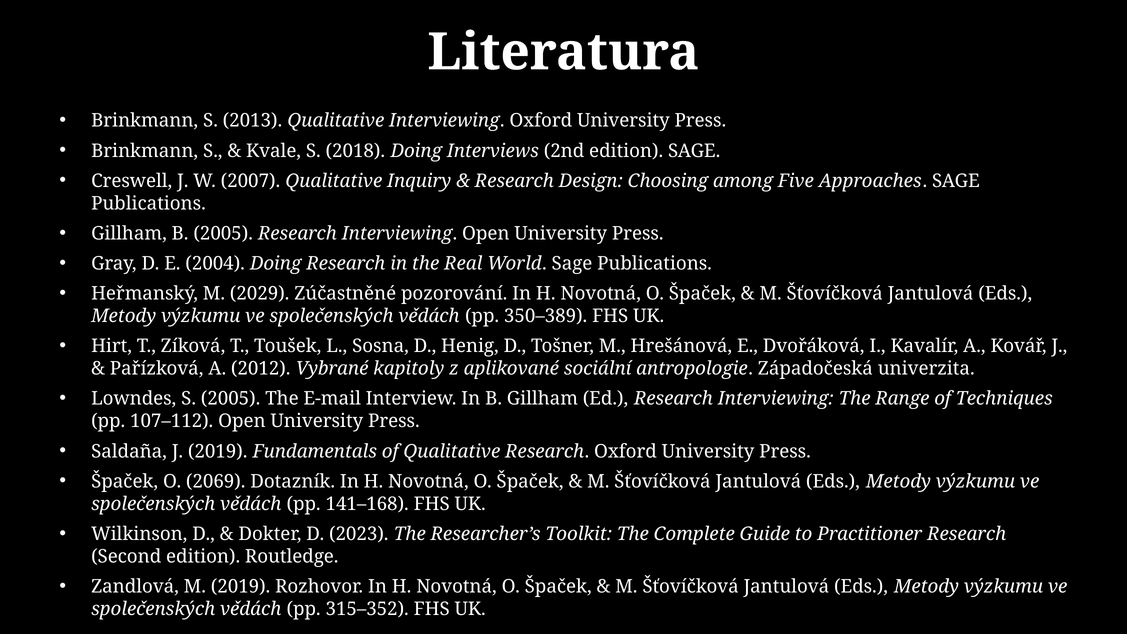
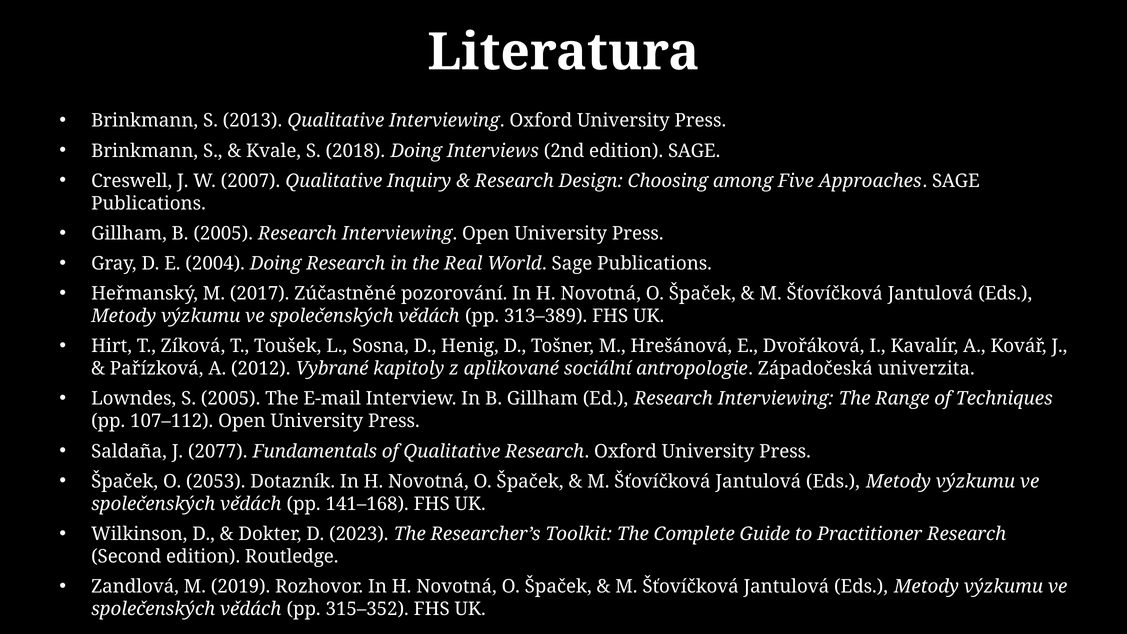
2029: 2029 -> 2017
350–389: 350–389 -> 313–389
J 2019: 2019 -> 2077
2069: 2069 -> 2053
